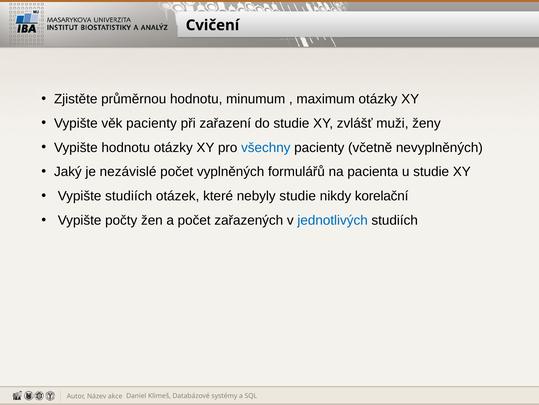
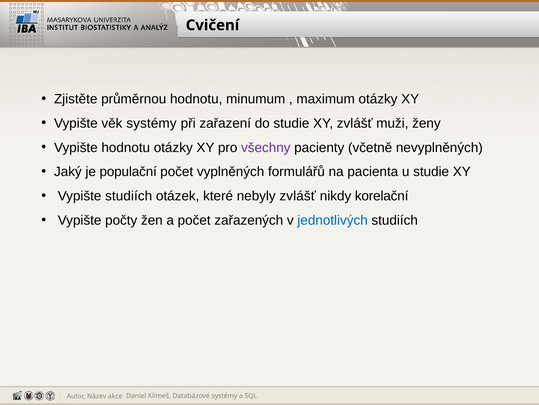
věk pacienty: pacienty -> systémy
všechny colour: blue -> purple
nezávislé: nezávislé -> populační
nebyly studie: studie -> zvlášť
